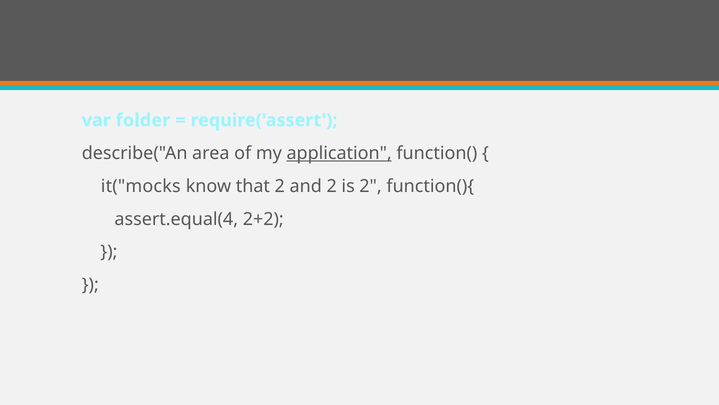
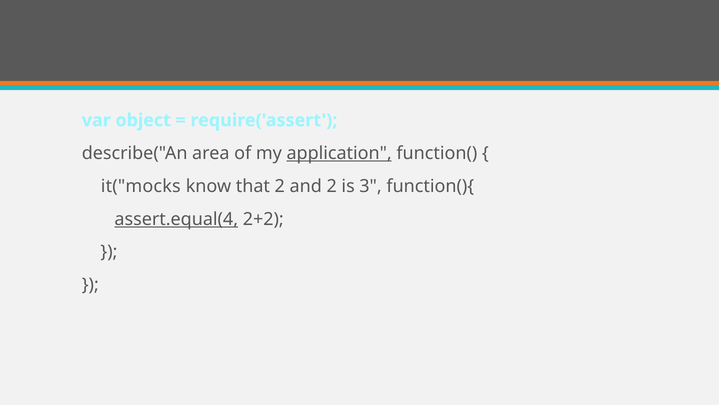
folder: folder -> object
is 2: 2 -> 3
assert.equal(4 underline: none -> present
